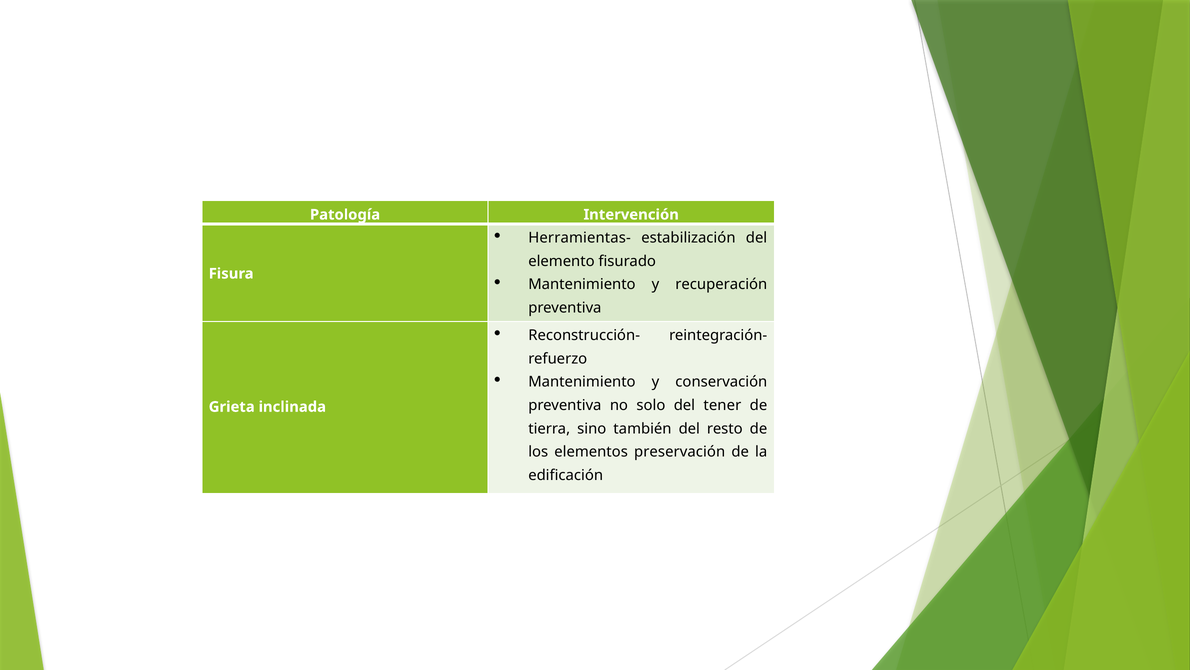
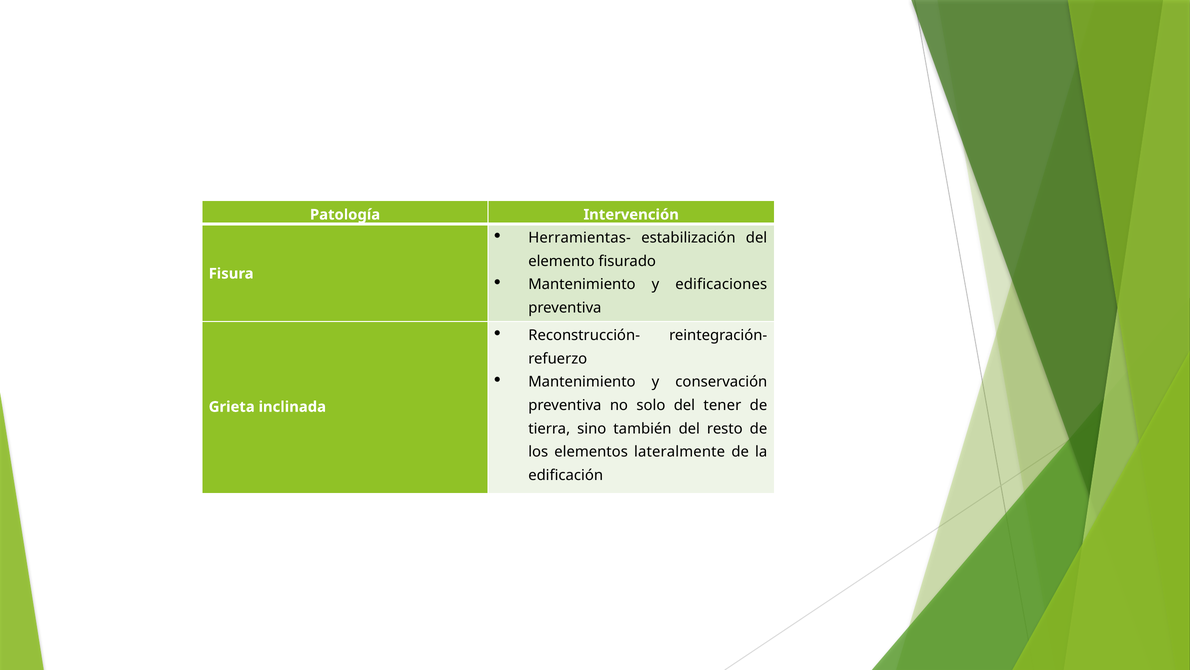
recuperación: recuperación -> edificaciones
preservación: preservación -> lateralmente
